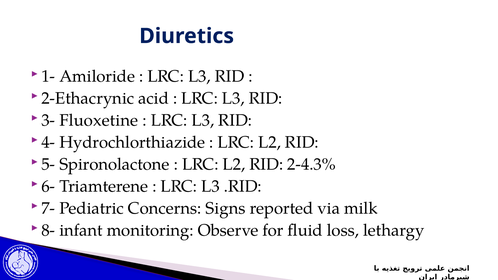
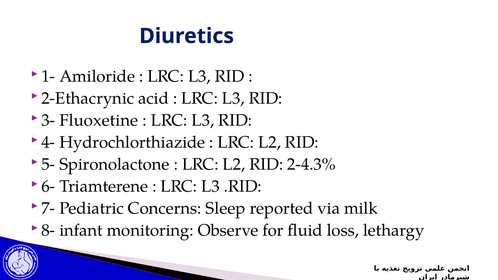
Signs: Signs -> Sleep
